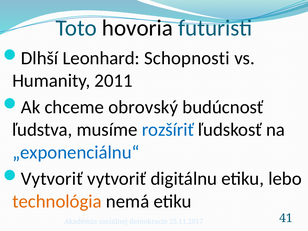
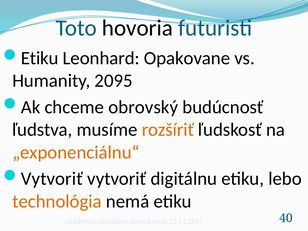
Dlhší at (40, 58): Dlhší -> Etiku
Schopnosti: Schopnosti -> Opakovane
2011: 2011 -> 2095
rozšíriť colour: blue -> orange
„exponenciálnu“ colour: blue -> orange
41: 41 -> 40
